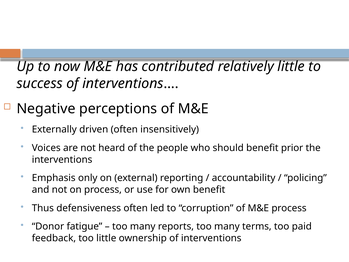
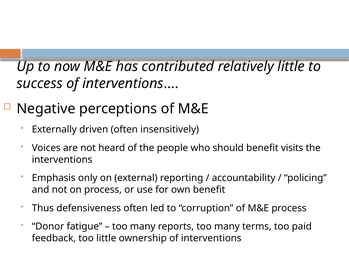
prior: prior -> visits
